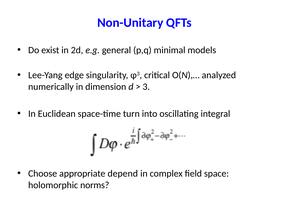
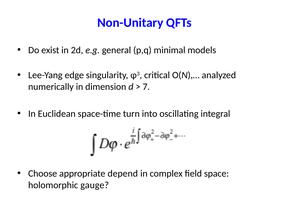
3: 3 -> 7
norms: norms -> gauge
